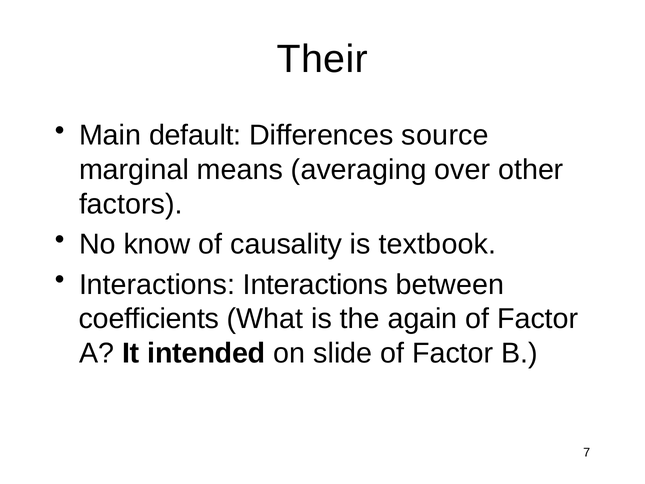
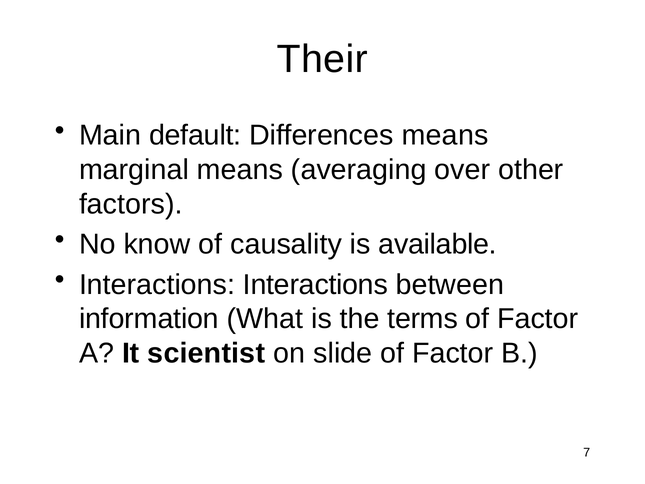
Differences source: source -> means
textbook: textbook -> available
coefficients: coefficients -> information
again: again -> terms
intended: intended -> scientist
